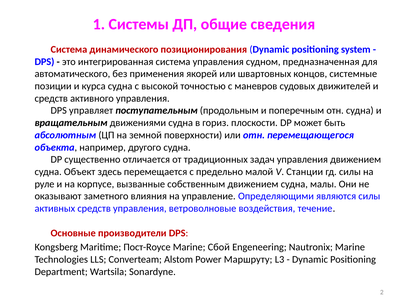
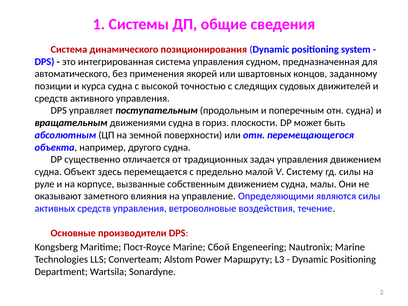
системные: системные -> заданному
маневров: маневров -> следящих
Станции: Станции -> Систему
